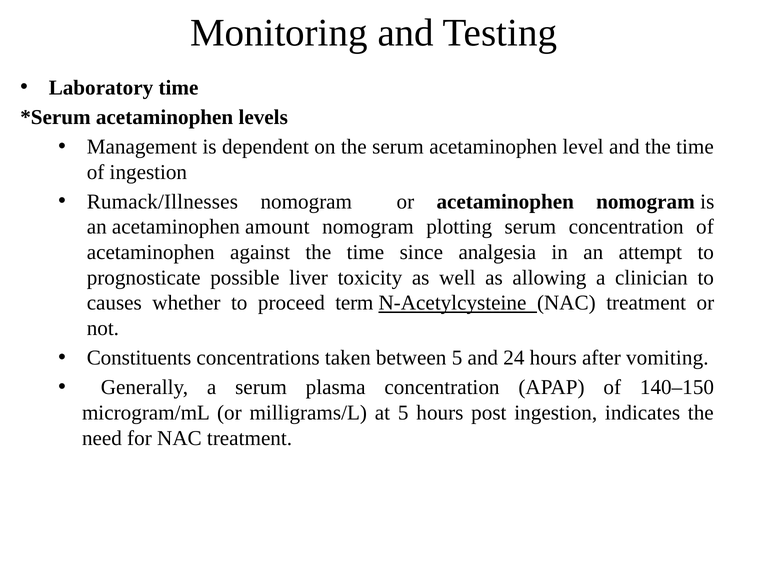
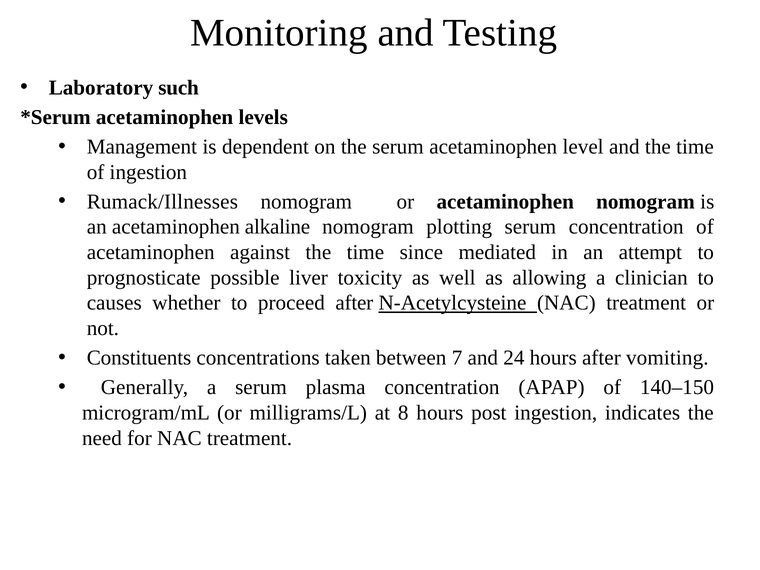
Laboratory time: time -> such
amount: amount -> alkaline
analgesia: analgesia -> mediated
proceed term: term -> after
between 5: 5 -> 7
at 5: 5 -> 8
